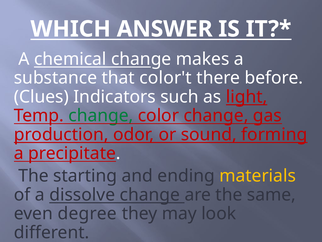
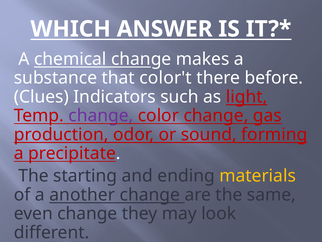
change at (101, 115) colour: green -> purple
dissolve: dissolve -> another
even degree: degree -> change
